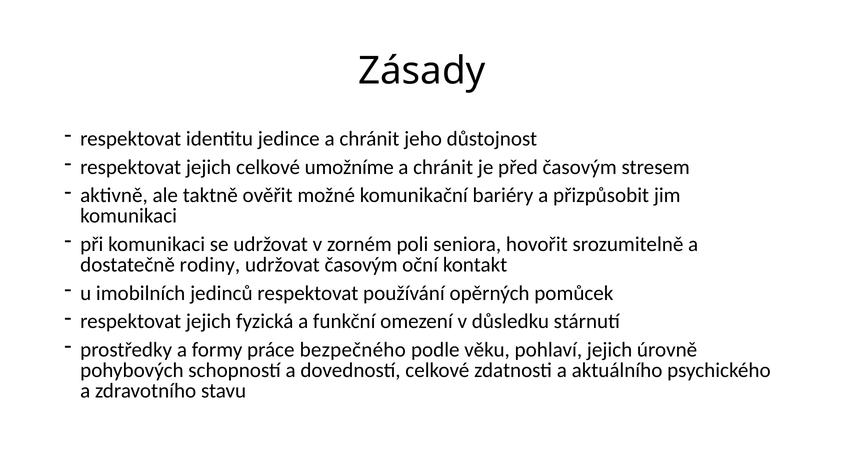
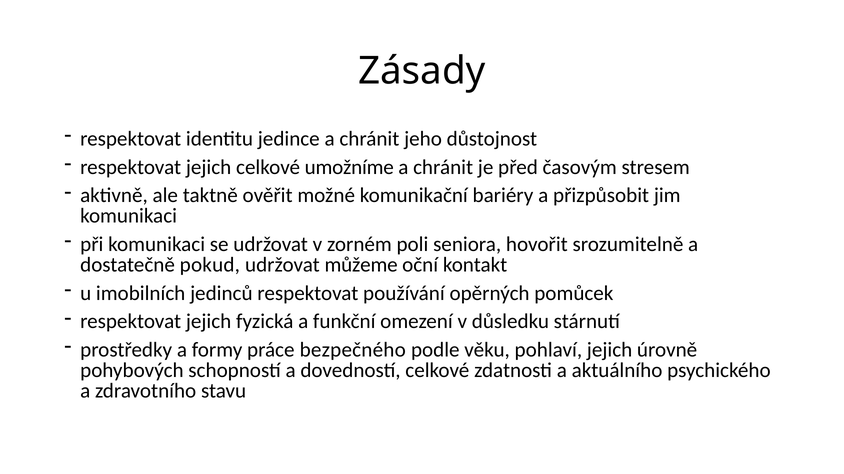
rodiny: rodiny -> pokud
udržovat časovým: časovým -> můžeme
